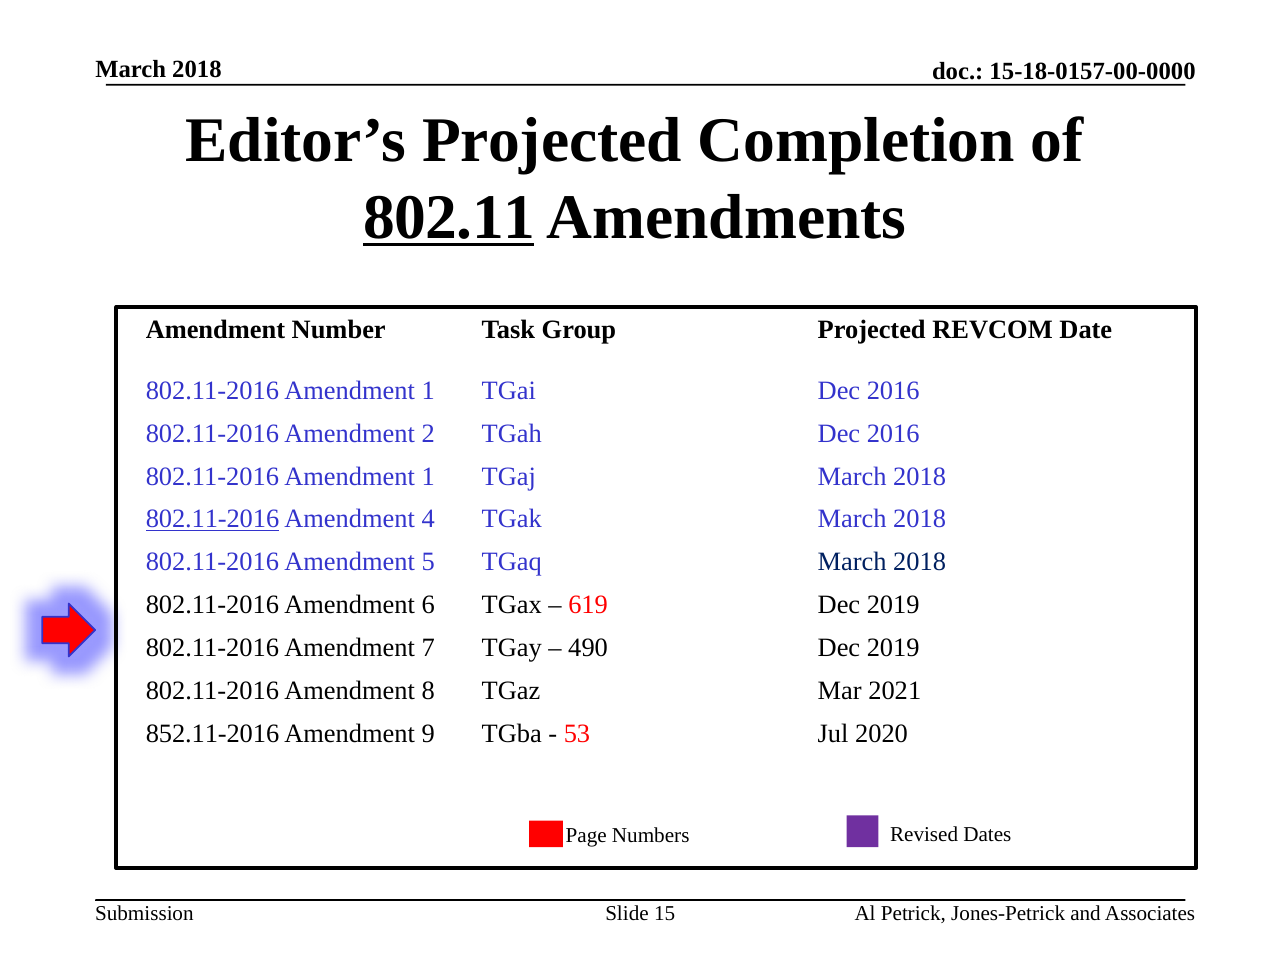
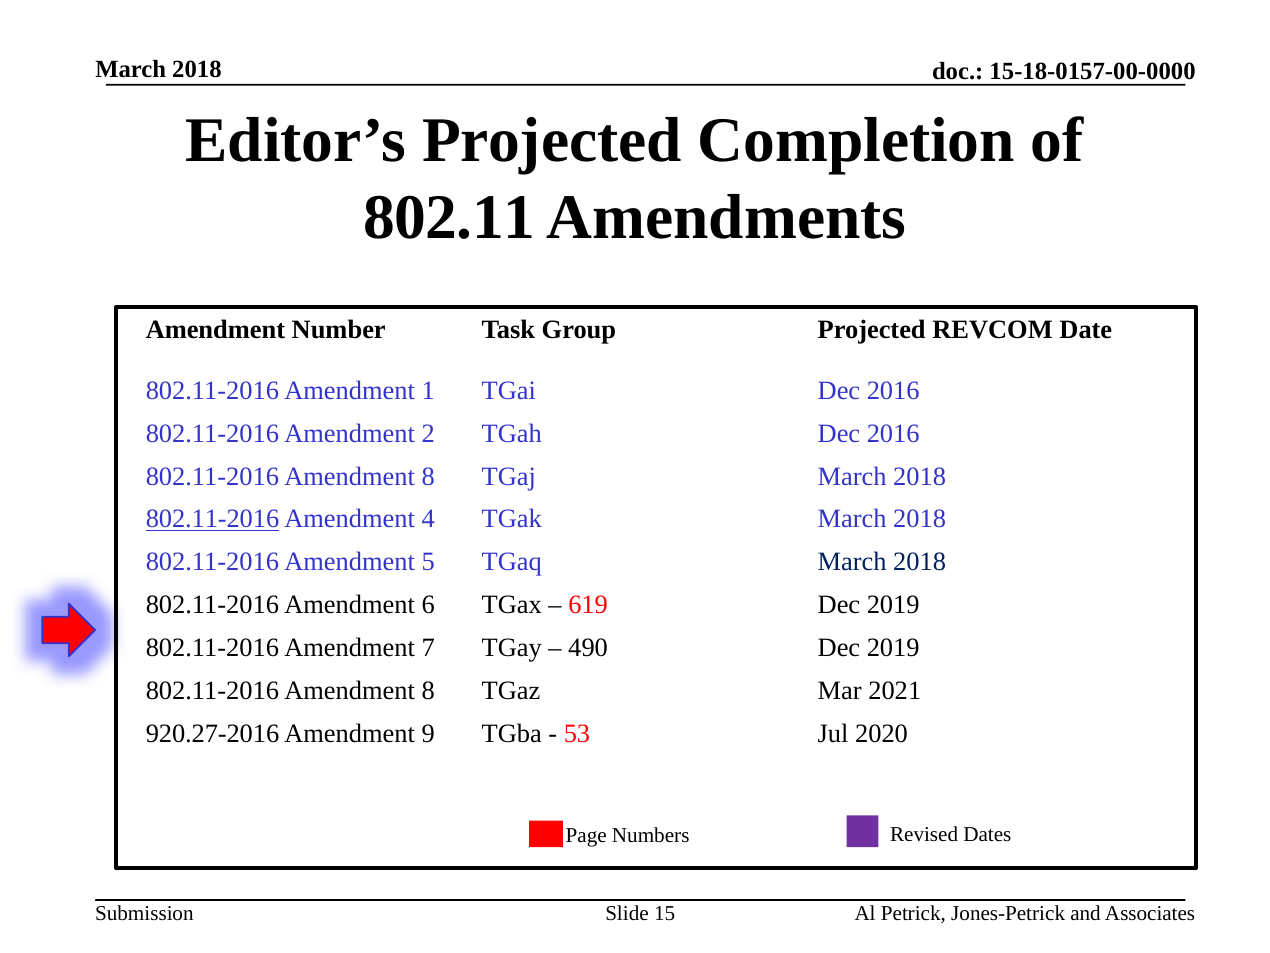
802.11 underline: present -> none
1 at (428, 476): 1 -> 8
852.11-2016: 852.11-2016 -> 920.27-2016
